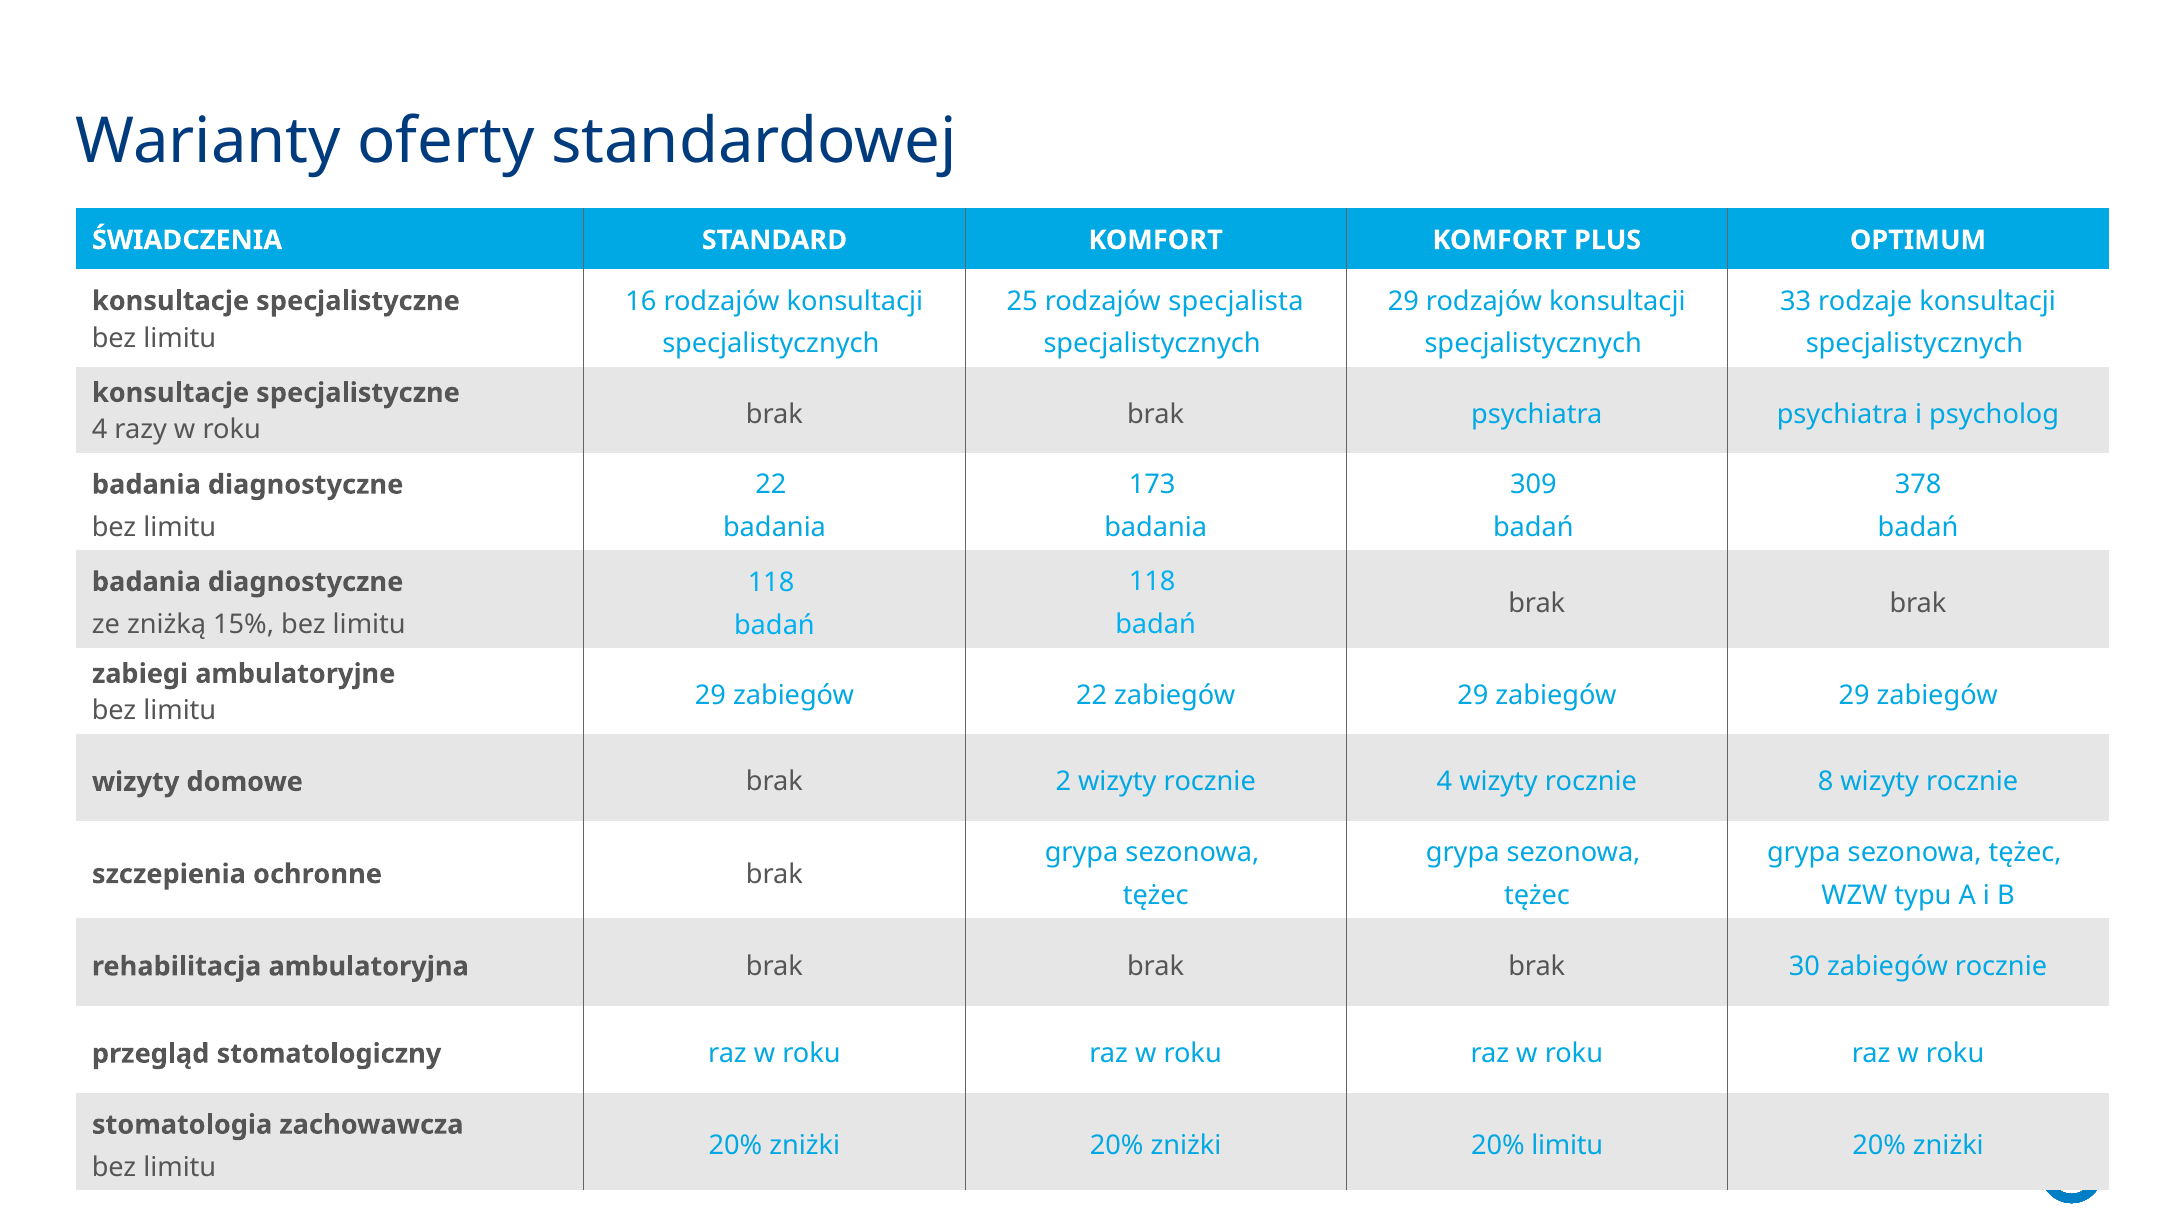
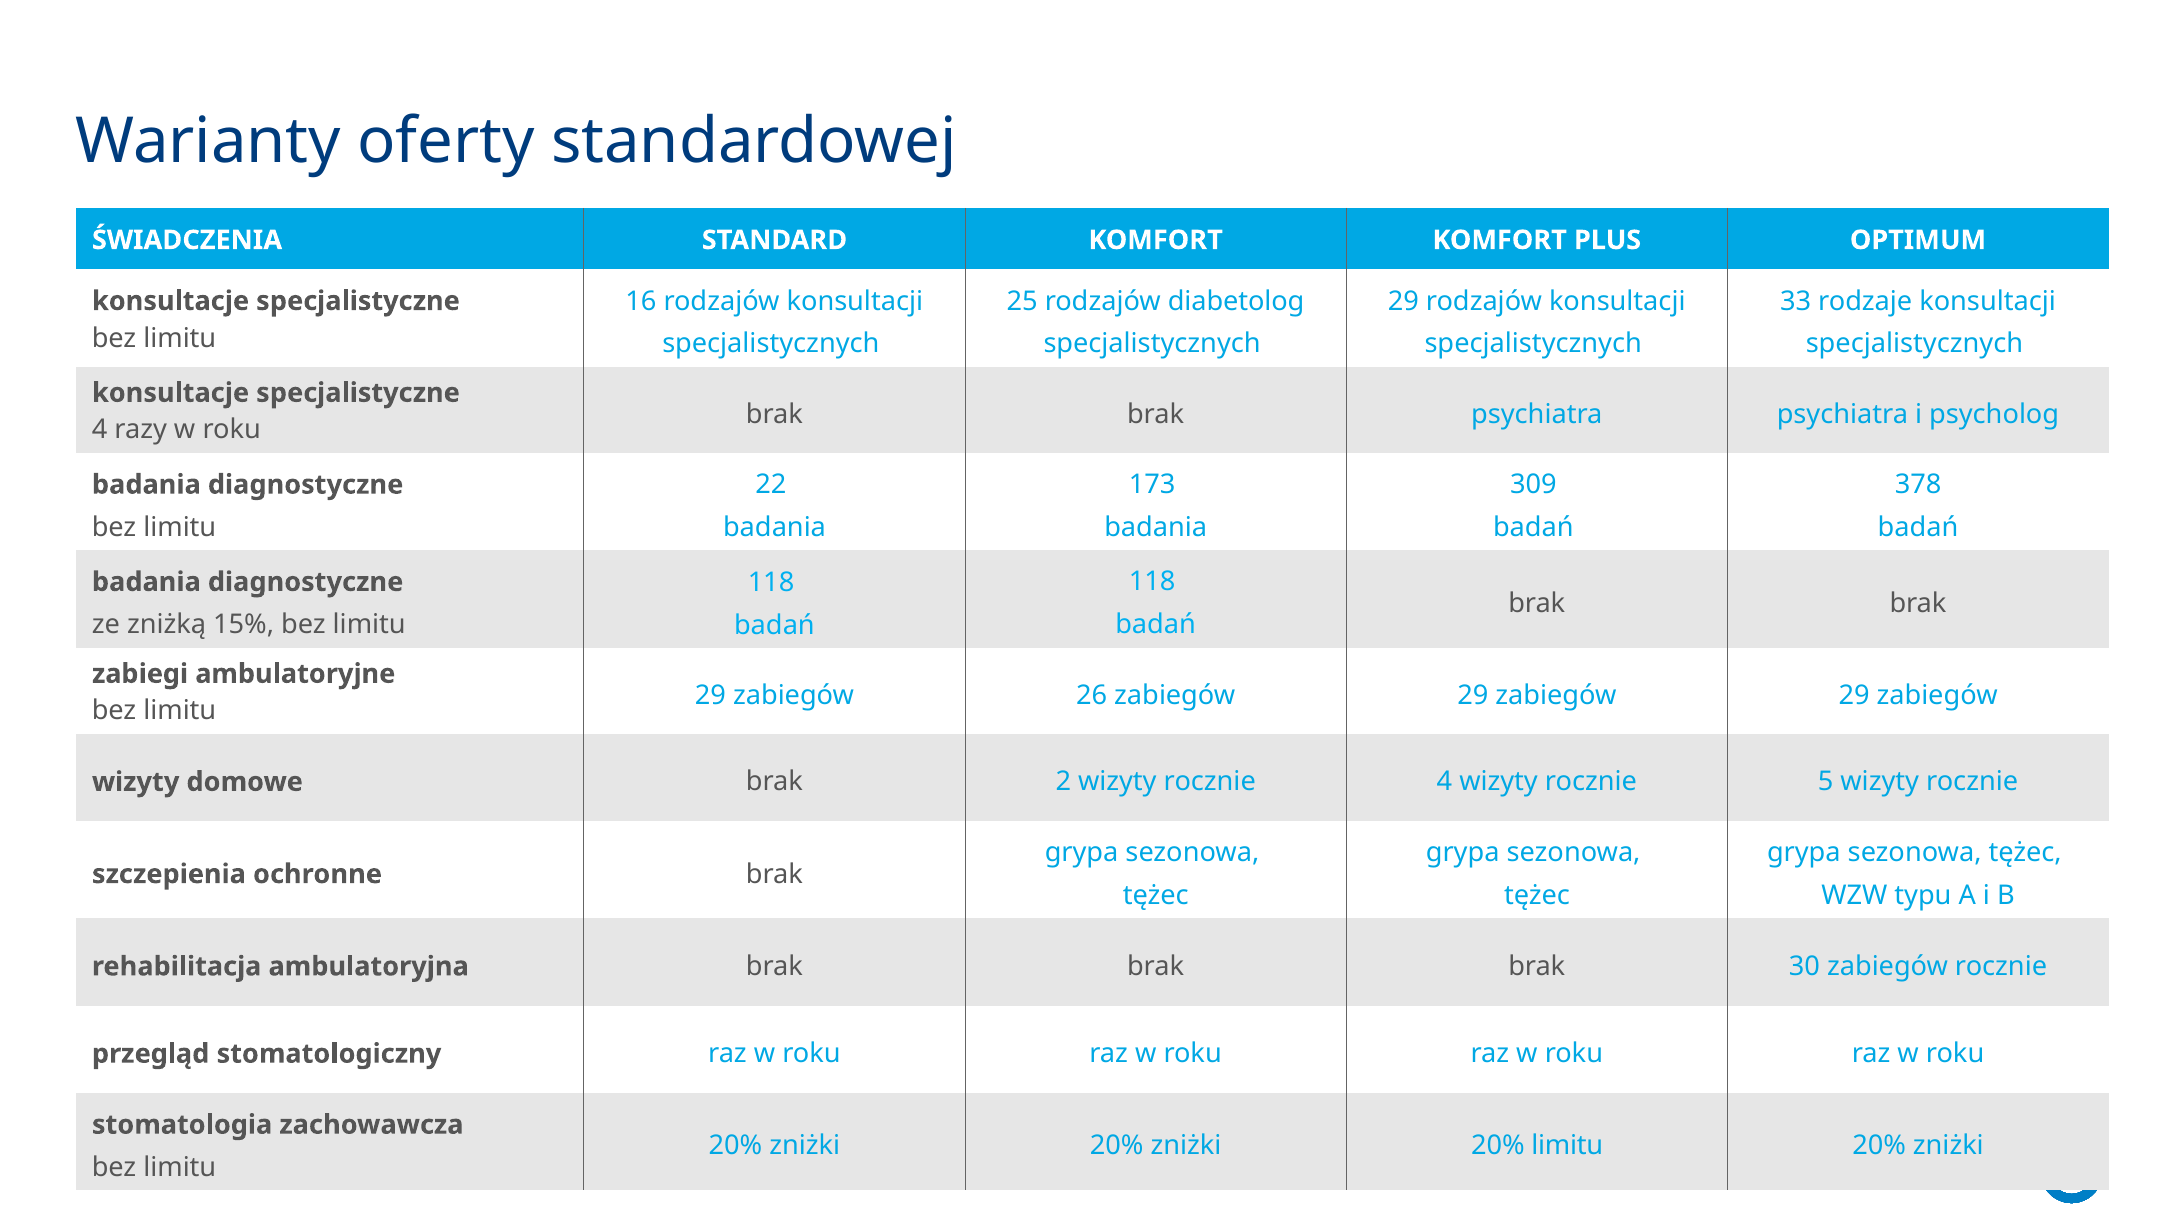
specjalista: specjalista -> diabetolog
zabiegów 22: 22 -> 26
8: 8 -> 5
